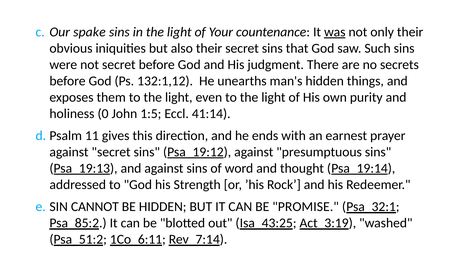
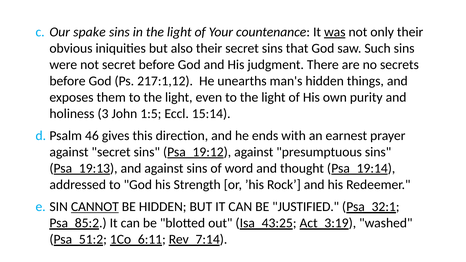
132:1,12: 132:1,12 -> 217:1,12
0: 0 -> 3
41:14: 41:14 -> 15:14
11: 11 -> 46
CANNOT underline: none -> present
PROMISE: PROMISE -> JUSTIFIED
